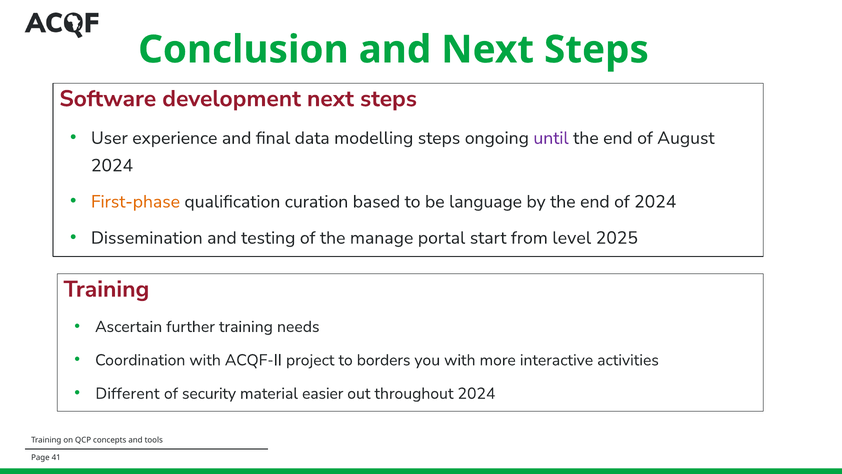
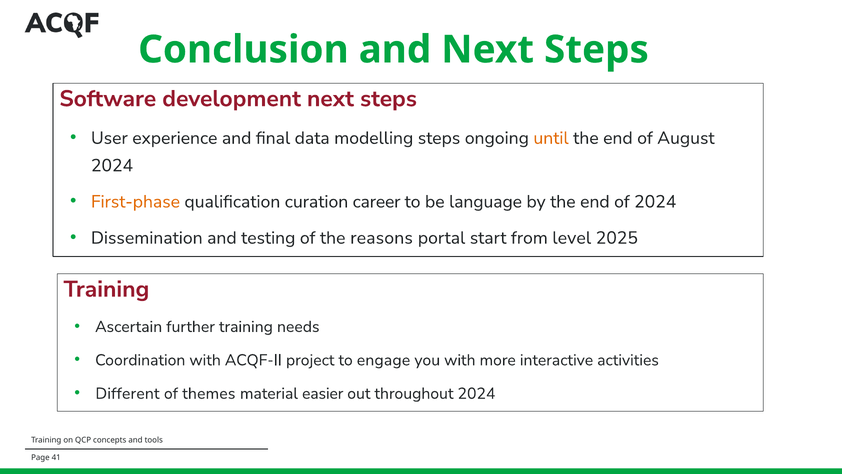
until colour: purple -> orange
based: based -> career
manage: manage -> reasons
borders: borders -> engage
security: security -> themes
